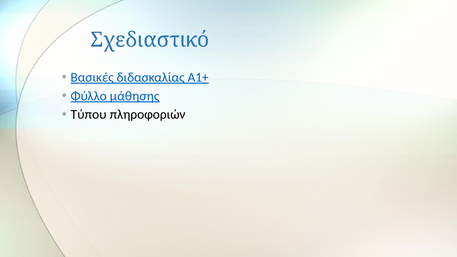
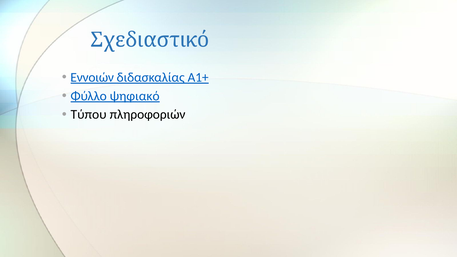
Βασικές: Βασικές -> Εννοιών
μάθησης: μάθησης -> ψηφιακό
